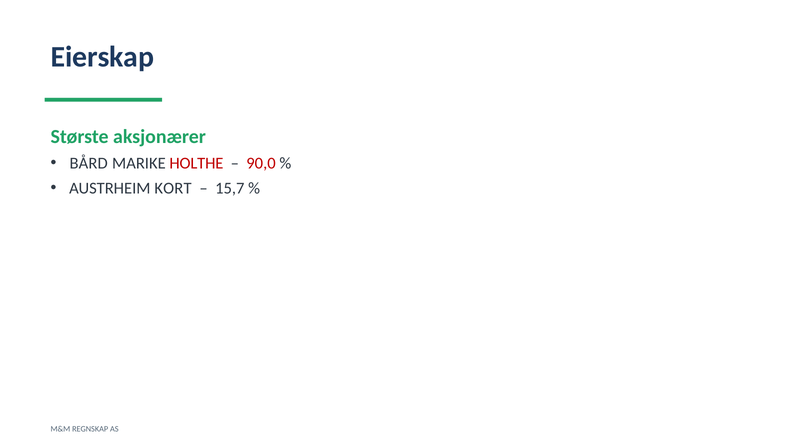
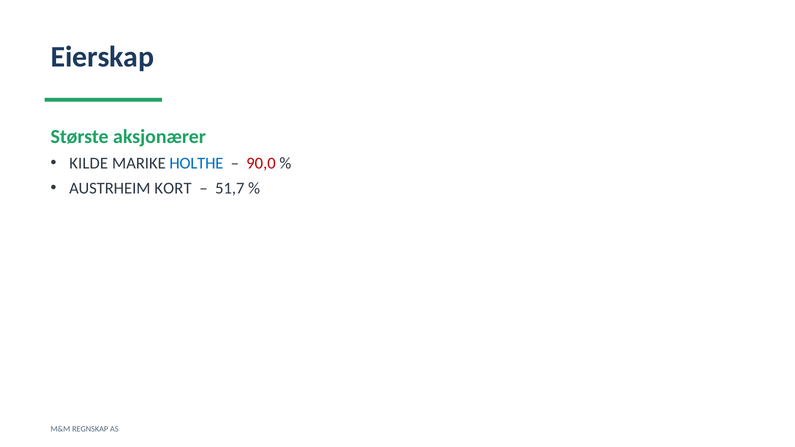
BÅRD: BÅRD -> KILDE
HOLTHE colour: red -> blue
15,7: 15,7 -> 51,7
